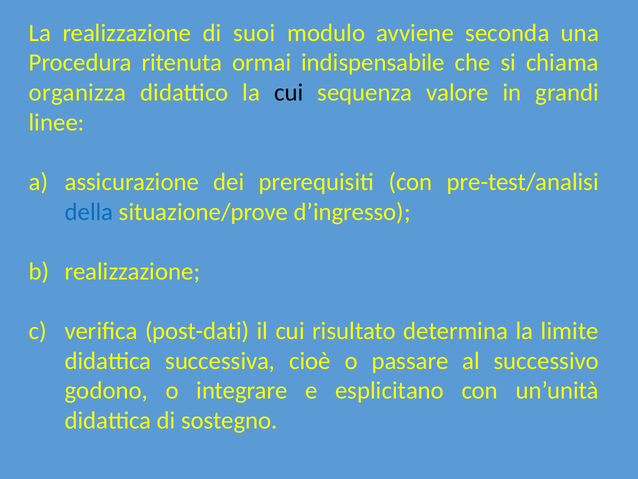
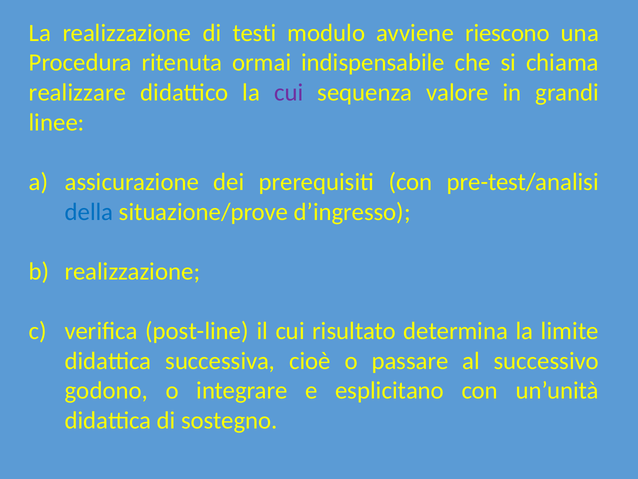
suoi: suoi -> testi
seconda: seconda -> riescono
organizza: organizza -> realizzare
cui at (289, 92) colour: black -> purple
post-dati: post-dati -> post-line
